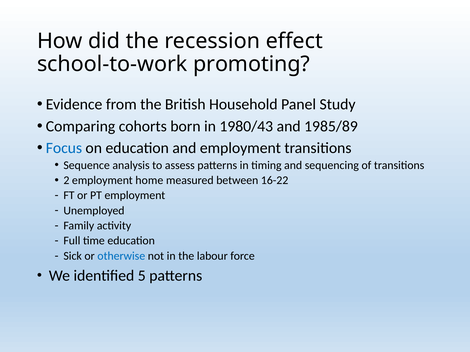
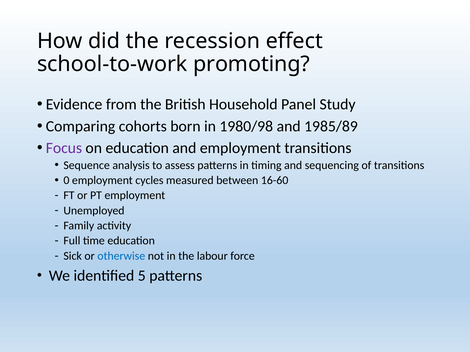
1980/43: 1980/43 -> 1980/98
Focus colour: blue -> purple
2: 2 -> 0
home: home -> cycles
16-22: 16-22 -> 16-60
